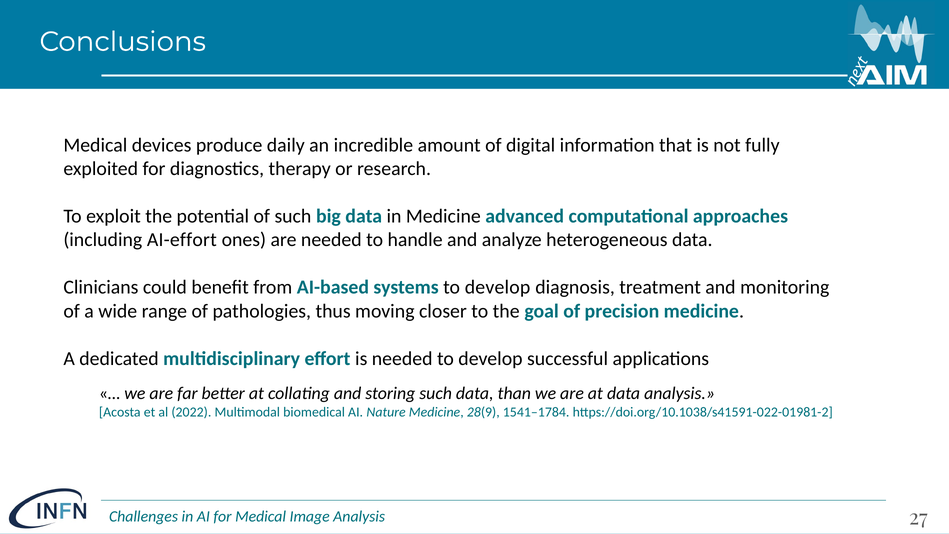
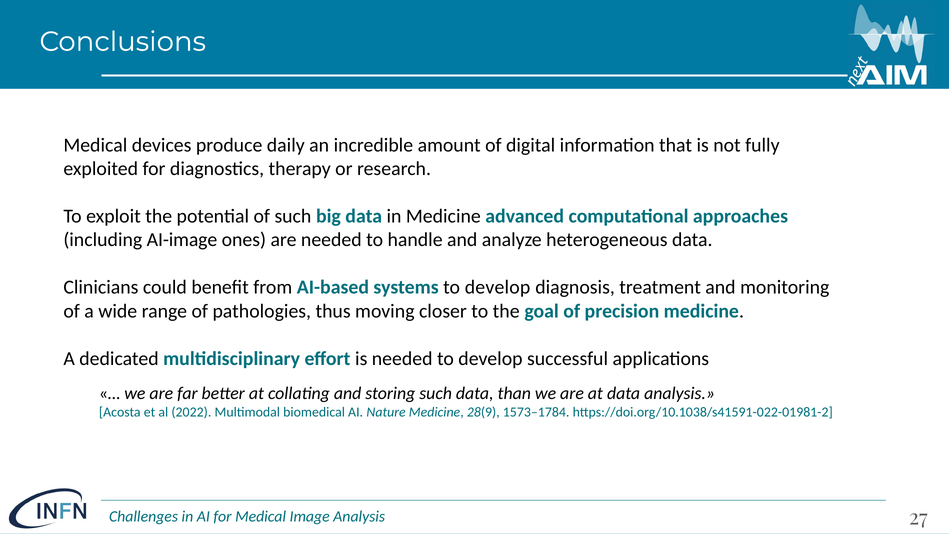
AI-effort: AI-effort -> AI-image
1541–1784: 1541–1784 -> 1573–1784
